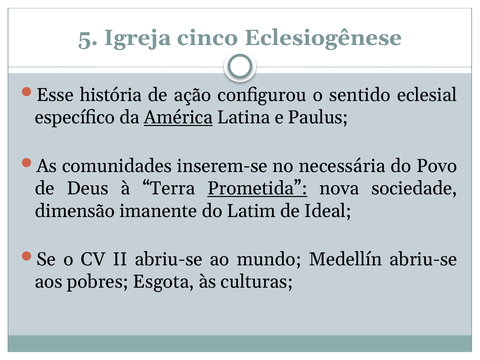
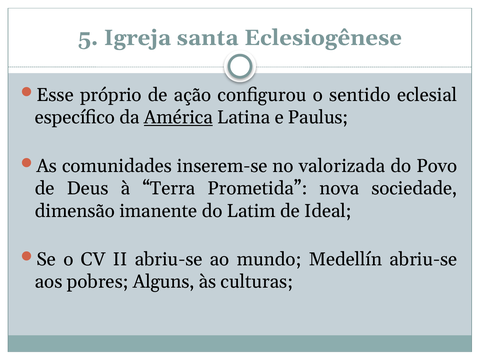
cinco: cinco -> santa
história: história -> próprio
necessária: necessária -> valorizada
Prometida underline: present -> none
Esgota: Esgota -> Alguns
